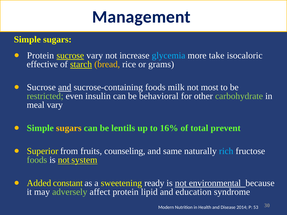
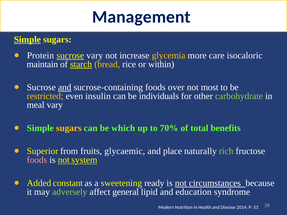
Simple at (27, 40) underline: none -> present
glycemia colour: light blue -> yellow
take: take -> care
effective: effective -> maintain
grams: grams -> within
milk: milk -> over
restricted colour: light green -> yellow
behavioral: behavioral -> individuals
lentils: lentils -> which
16%: 16% -> 70%
prevent: prevent -> benefits
counseling: counseling -> glycaemic
same: same -> place
rich colour: light blue -> light green
foods at (37, 160) colour: light green -> pink
environmental: environmental -> circumstances
affect protein: protein -> general
